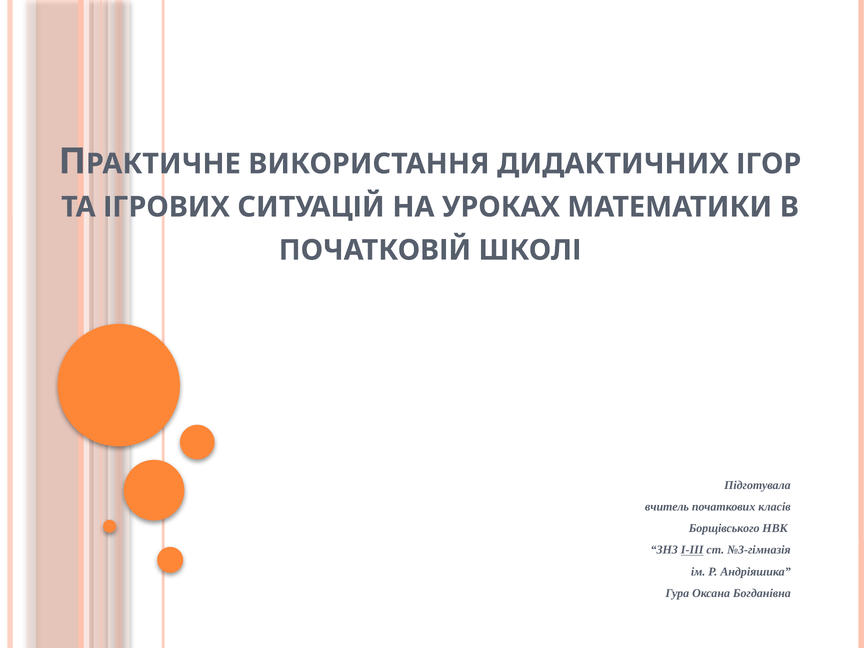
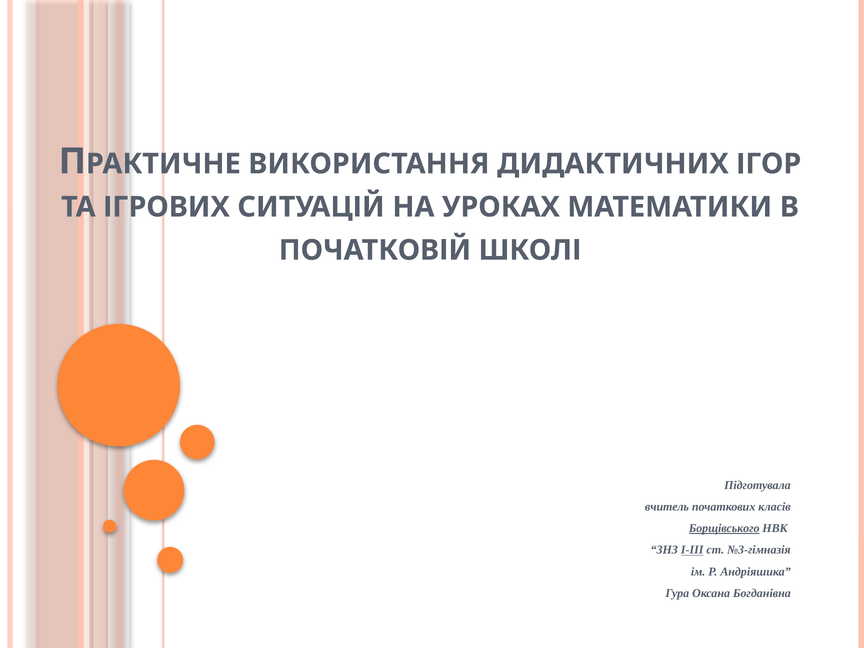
Борщівського underline: none -> present
